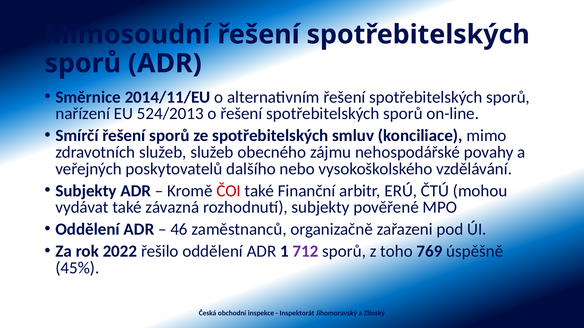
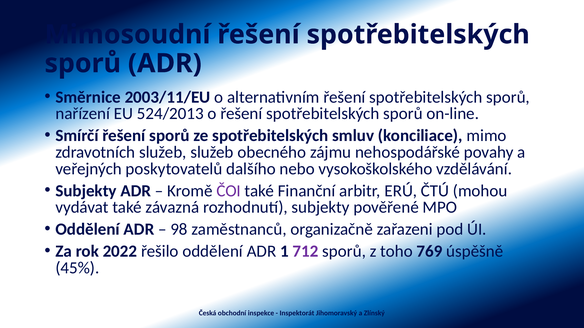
2014/11/EU: 2014/11/EU -> 2003/11/EU
ČOI colour: red -> purple
46: 46 -> 98
